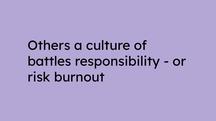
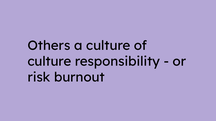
battles at (49, 62): battles -> culture
